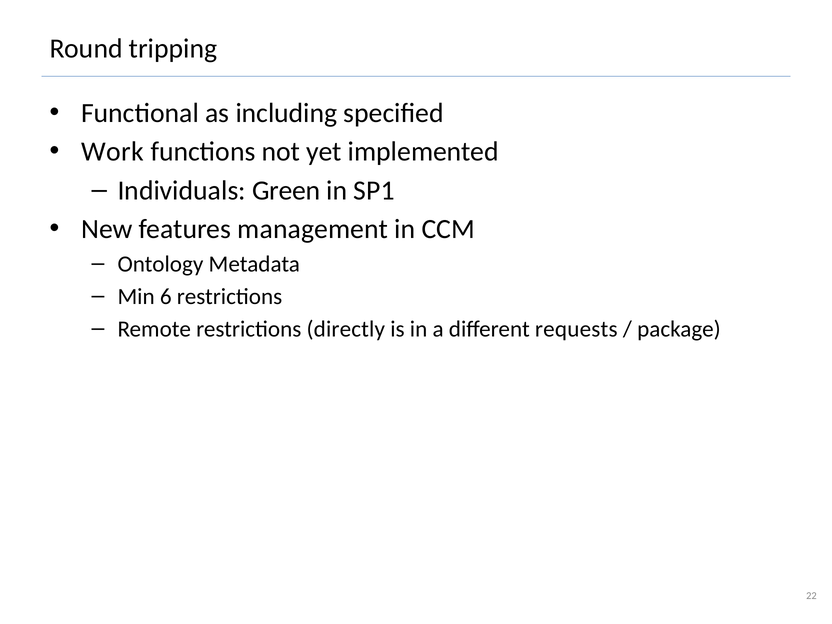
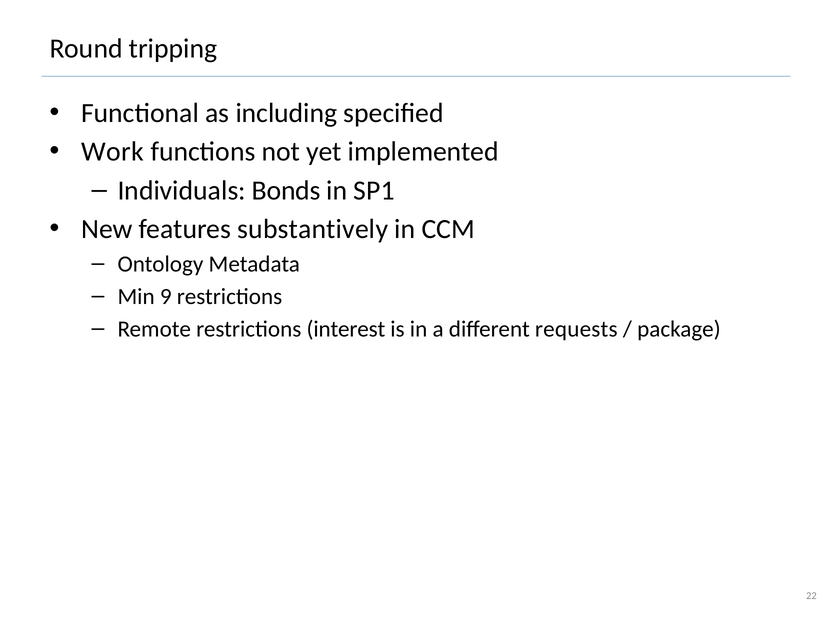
Green: Green -> Bonds
management: management -> substantively
6: 6 -> 9
directly: directly -> interest
